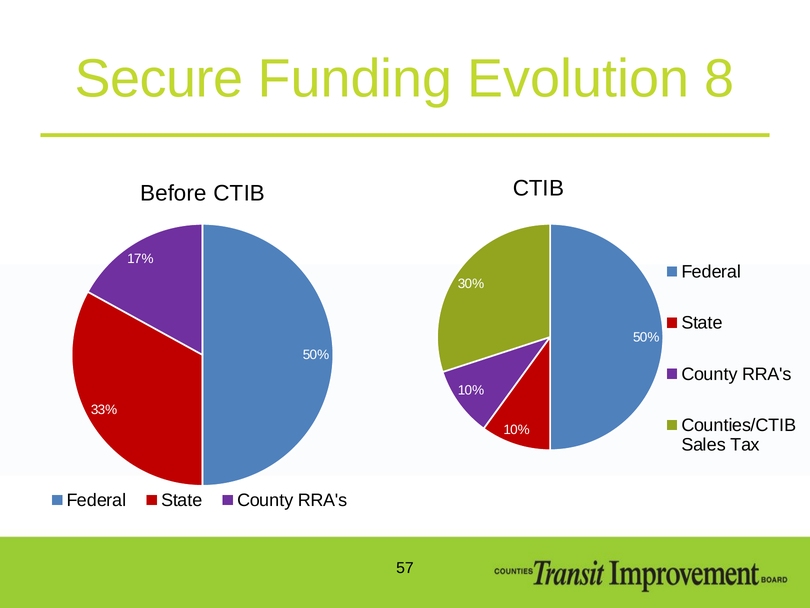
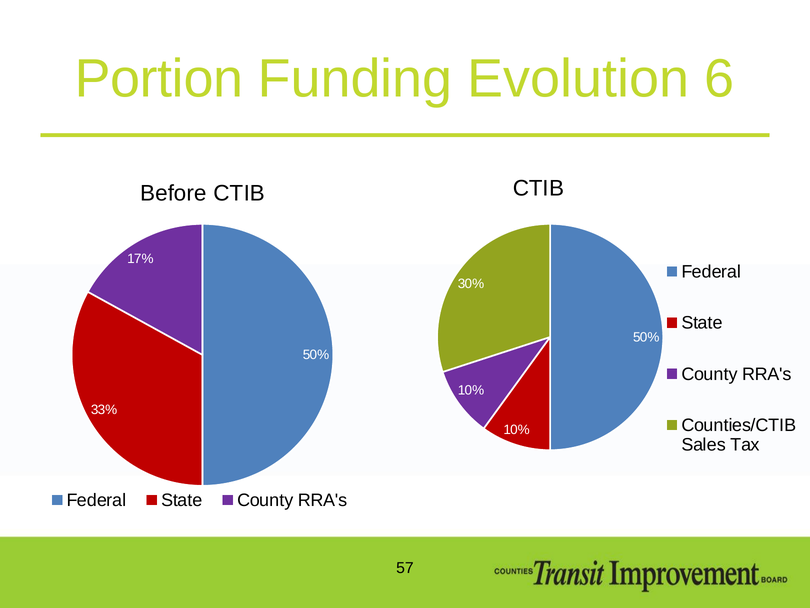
Secure: Secure -> Portion
8: 8 -> 6
